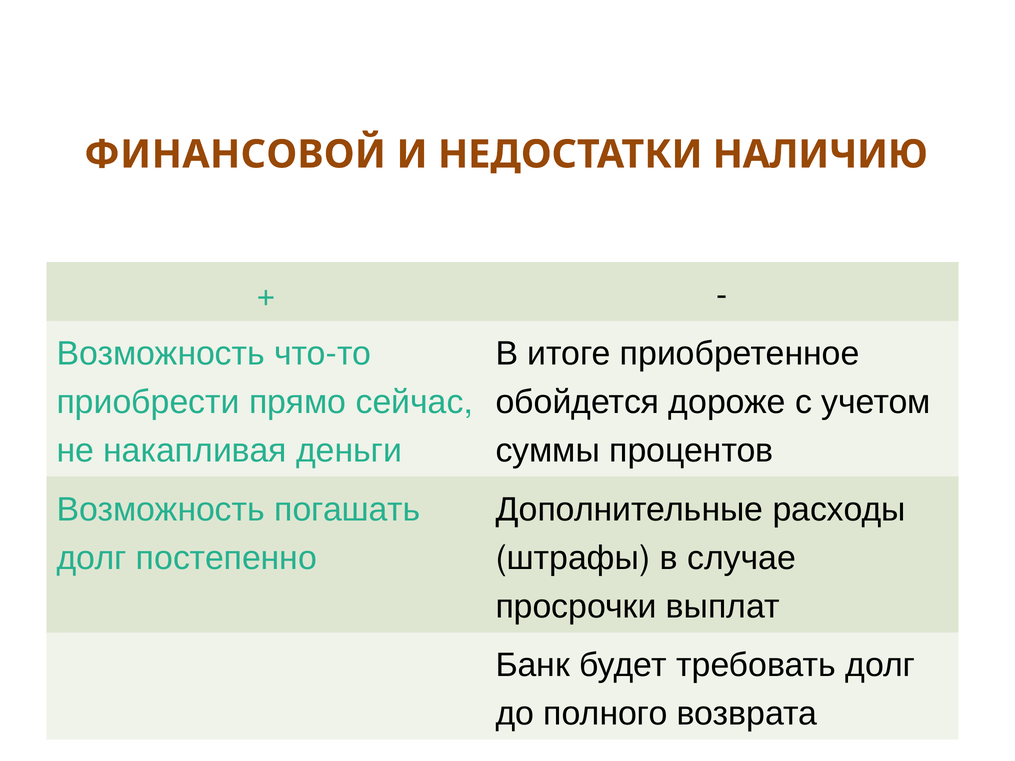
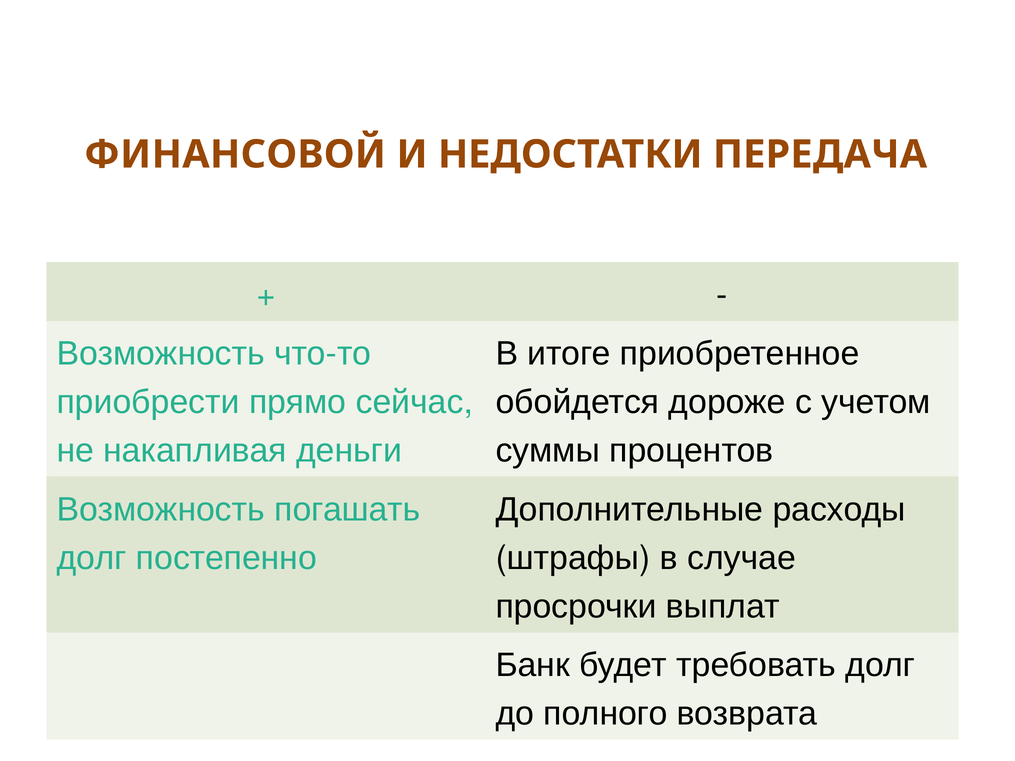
НАЛИЧИЮ: НАЛИЧИЮ -> ПЕРЕДАЧА
